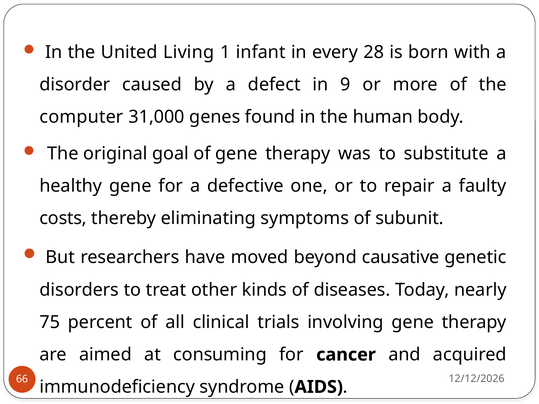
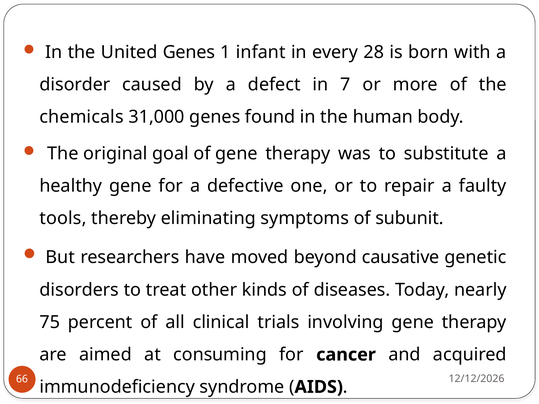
United Living: Living -> Genes
9: 9 -> 7
computer: computer -> chemicals
costs: costs -> tools
